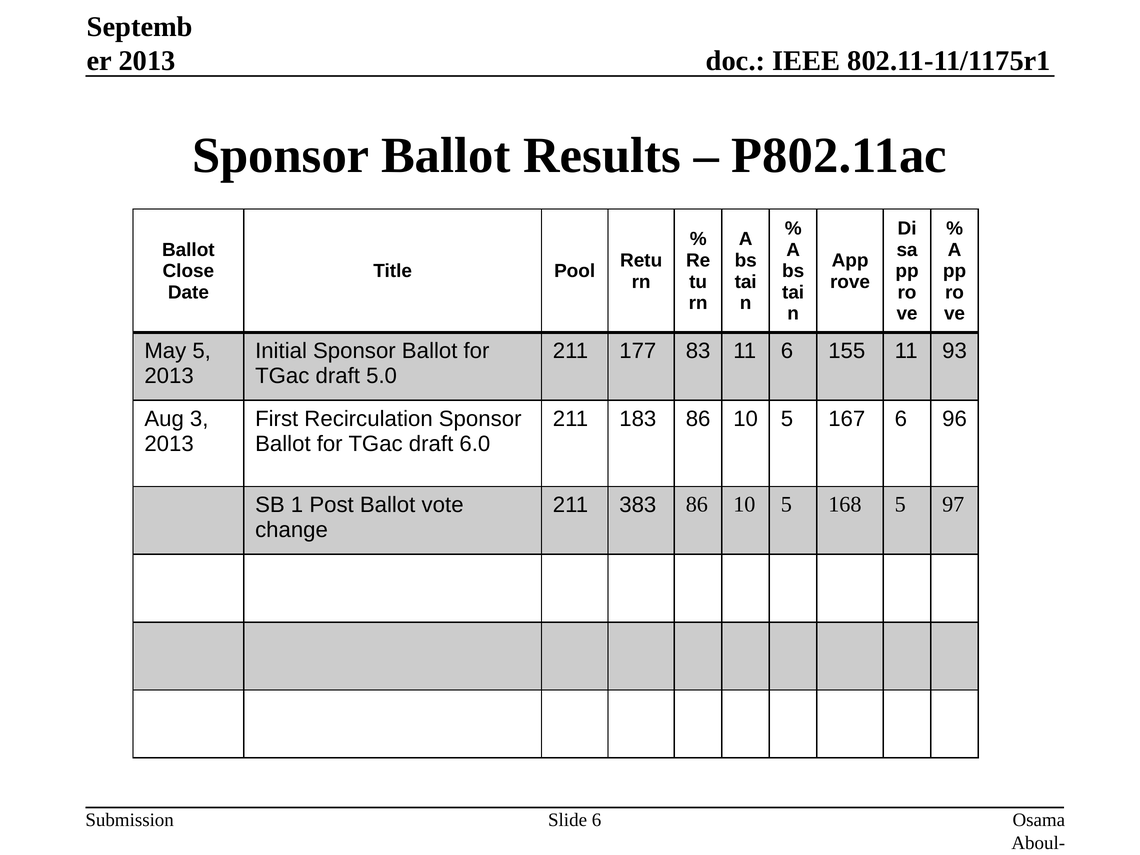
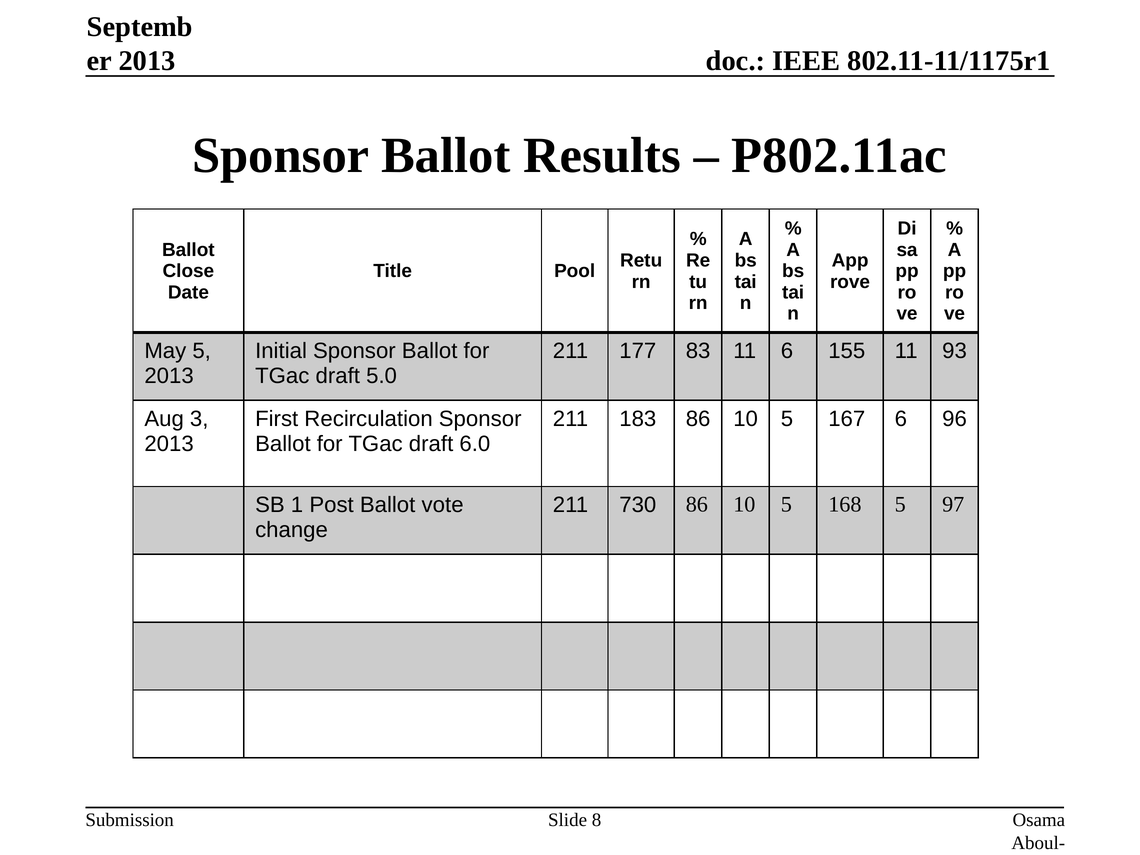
383: 383 -> 730
Slide 6: 6 -> 8
